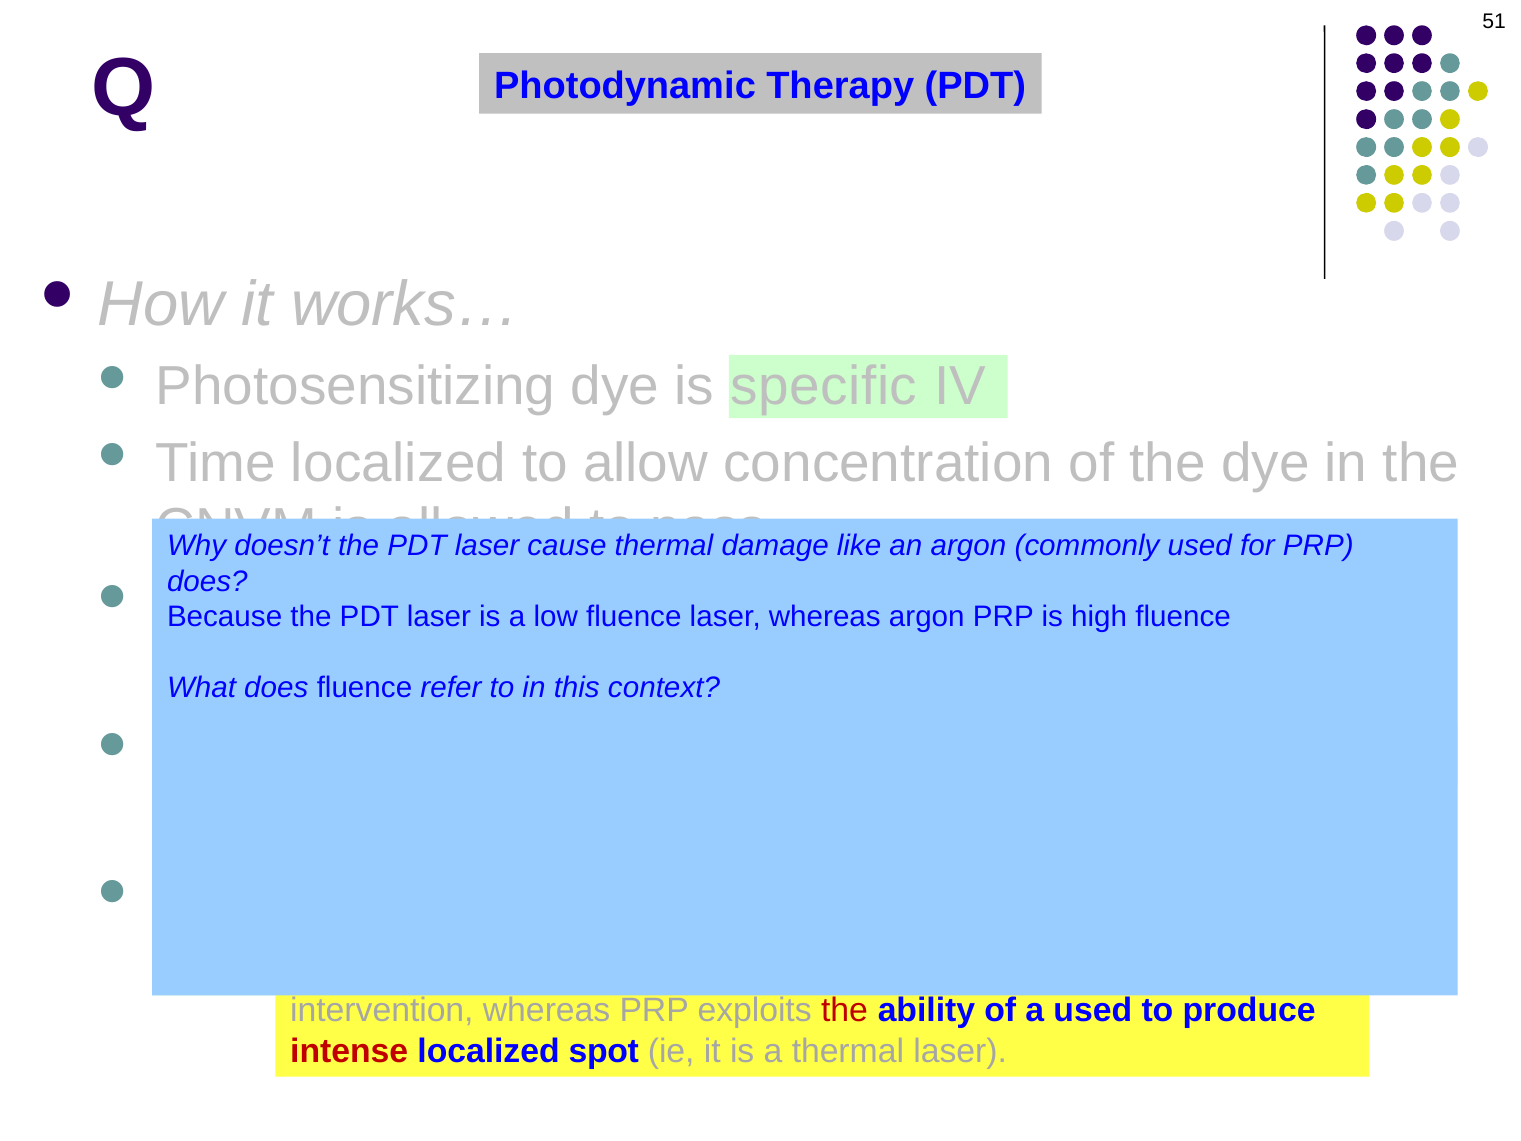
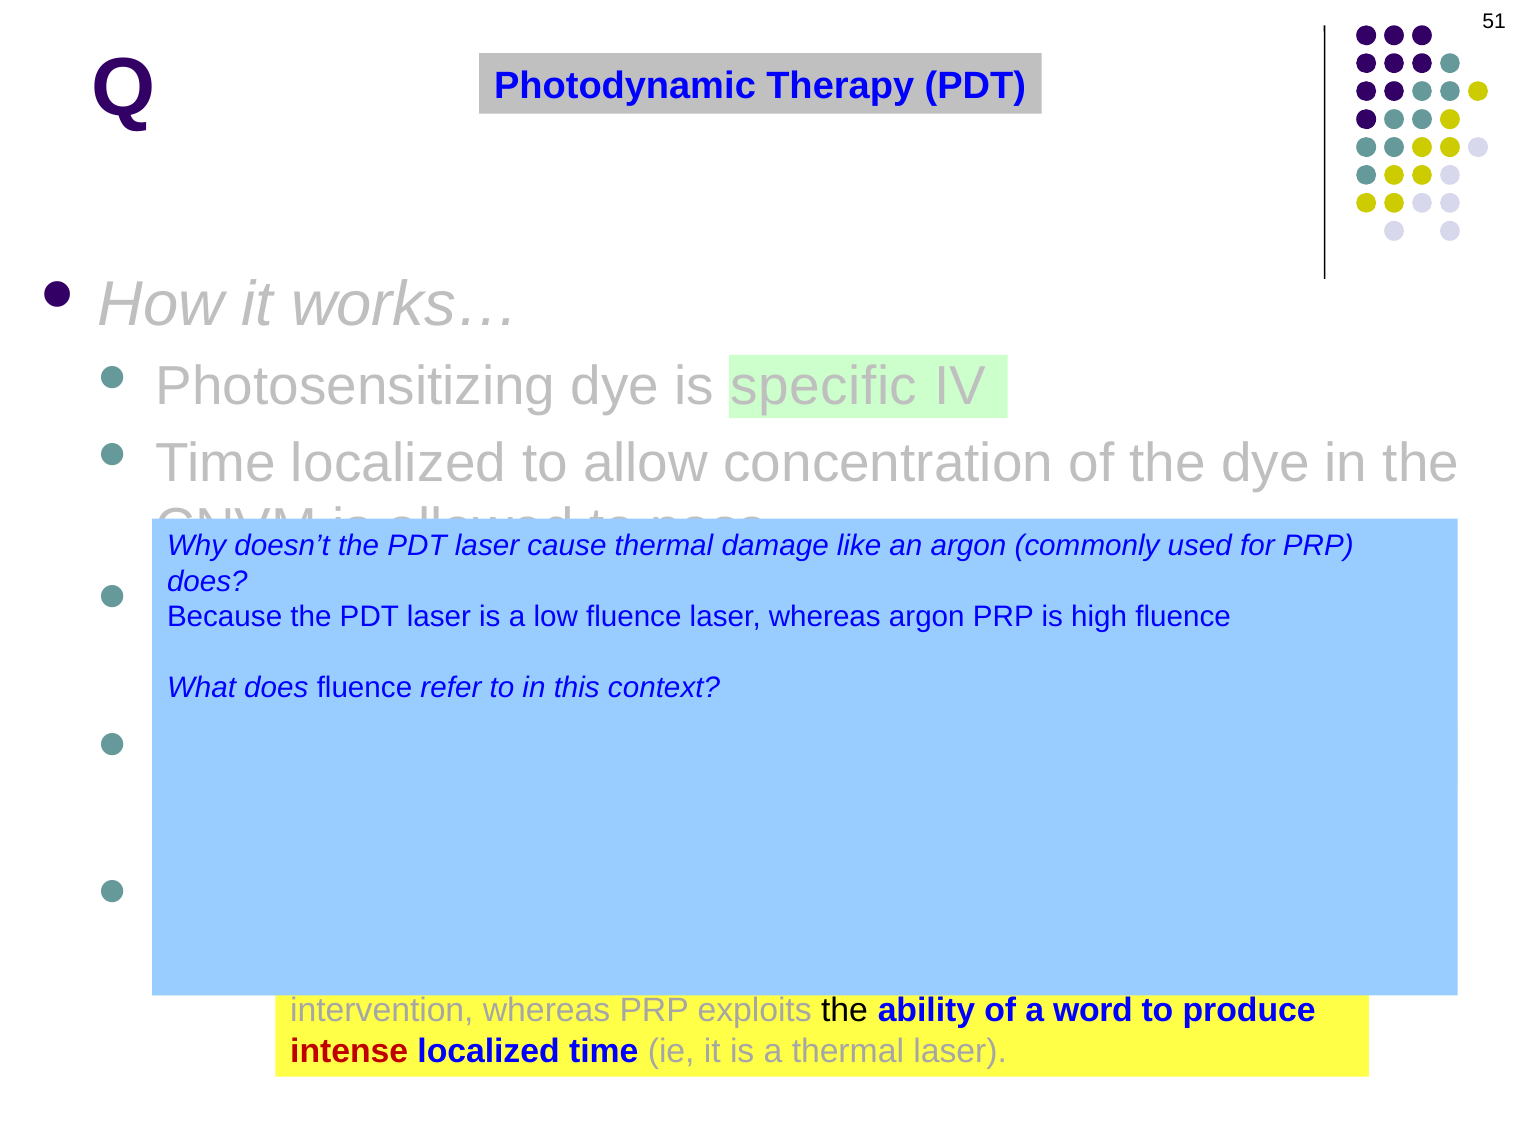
the at (845, 1010) colour: red -> black
a used: used -> word
localized spot: spot -> time
